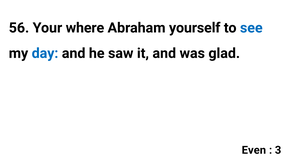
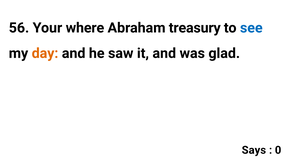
yourself: yourself -> treasury
day colour: blue -> orange
Even: Even -> Says
3: 3 -> 0
